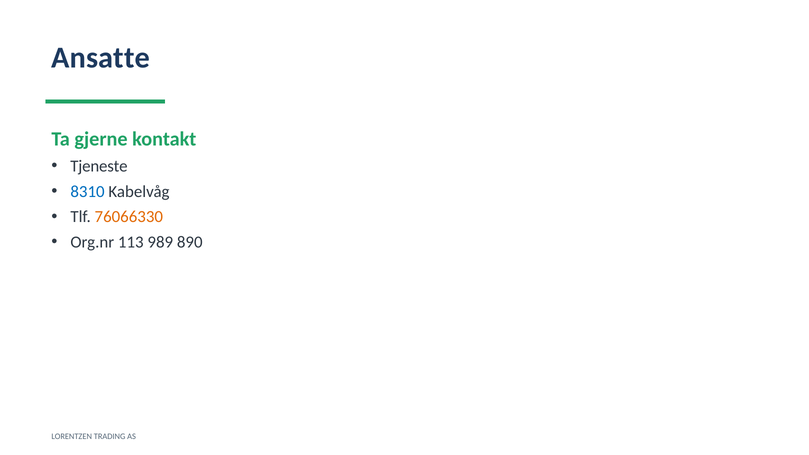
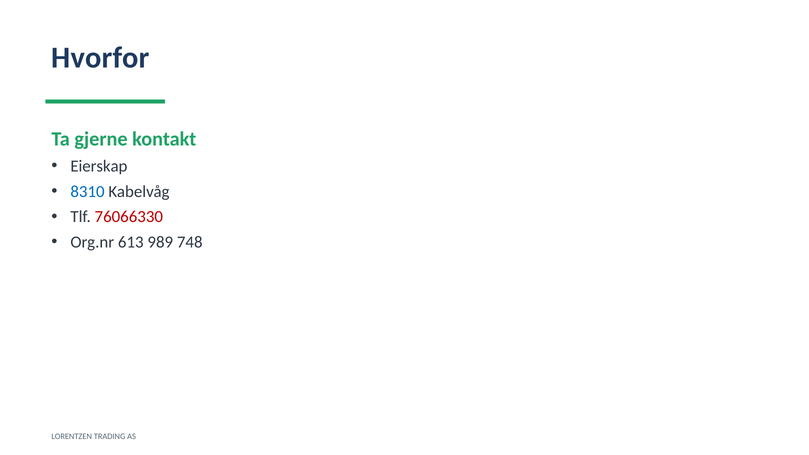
Ansatte: Ansatte -> Hvorfor
Tjeneste: Tjeneste -> Eierskap
76066330 colour: orange -> red
113: 113 -> 613
890: 890 -> 748
